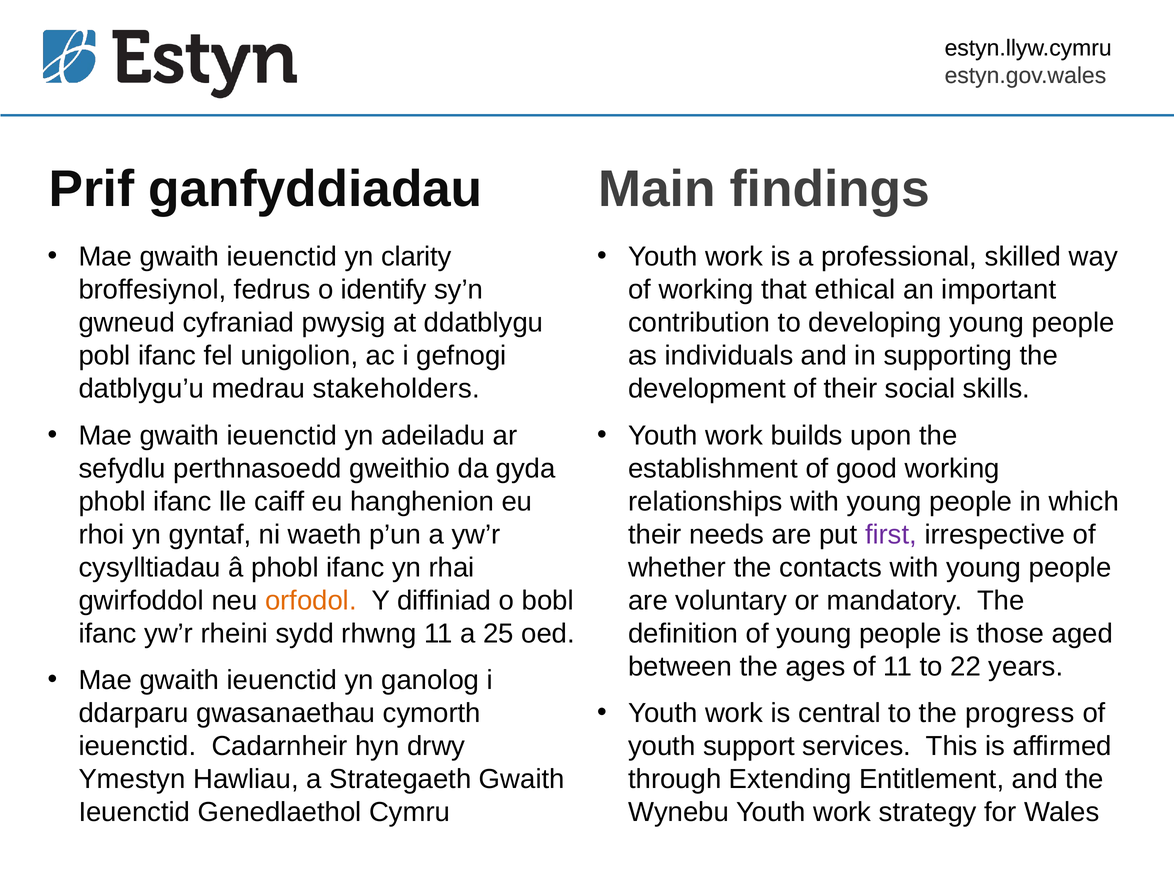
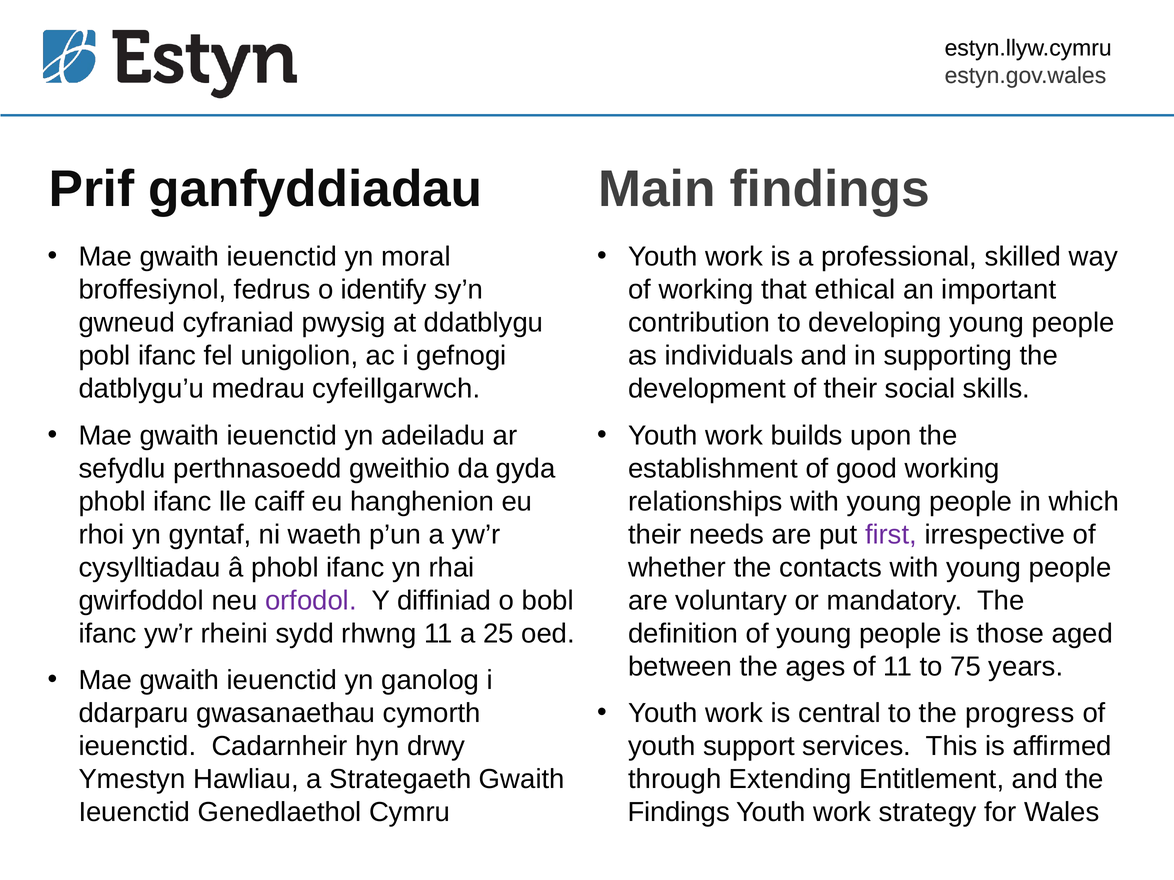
clarity: clarity -> moral
stakeholders: stakeholders -> cyfeillgarwch
orfodol colour: orange -> purple
22: 22 -> 75
Wynebu at (679, 813): Wynebu -> Findings
